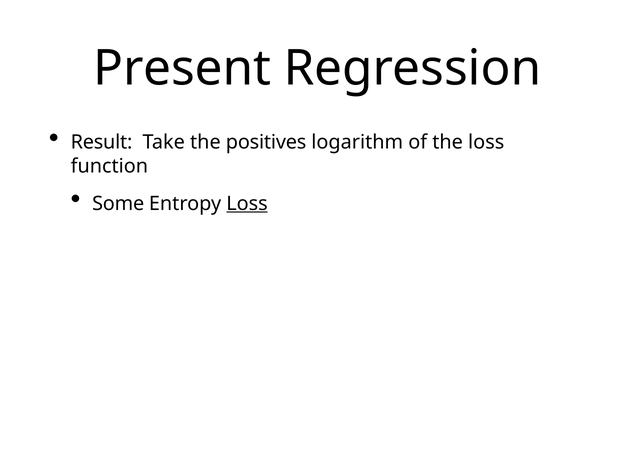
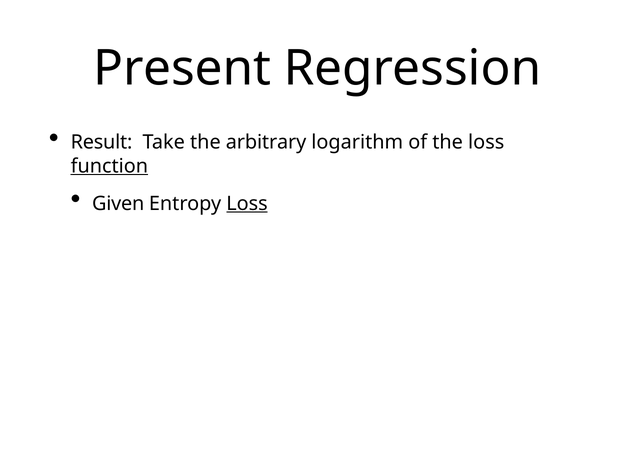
positives: positives -> arbitrary
function underline: none -> present
Some: Some -> Given
